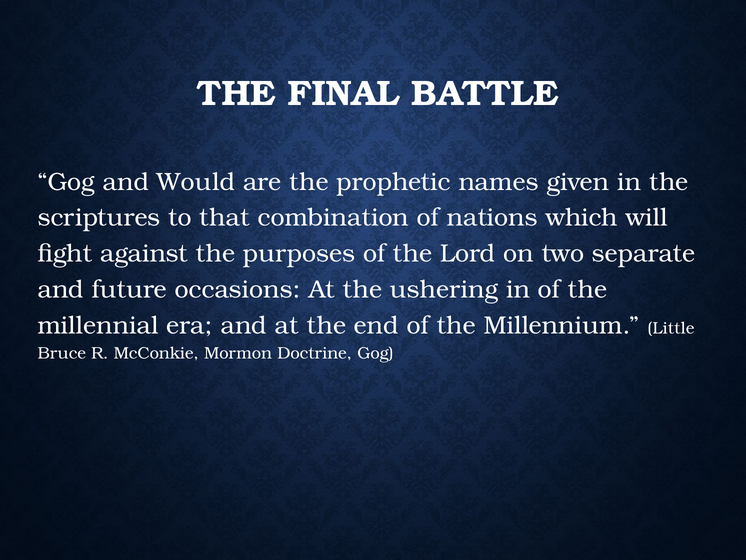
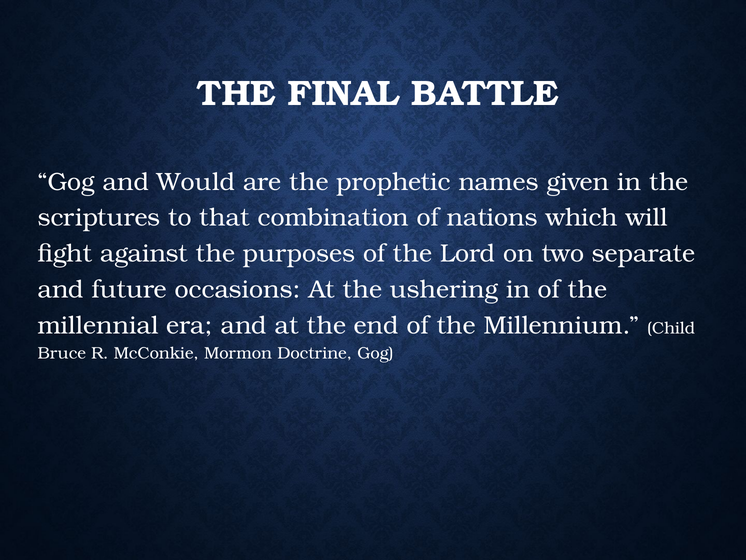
Little: Little -> Child
